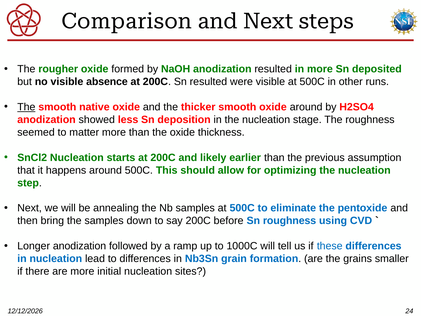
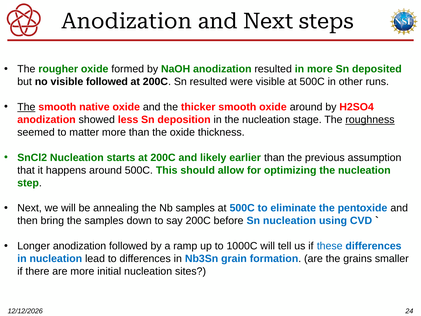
Comparison at (127, 21): Comparison -> Anodization
visible absence: absence -> followed
roughness at (370, 120) underline: none -> present
Sn roughness: roughness -> nucleation
